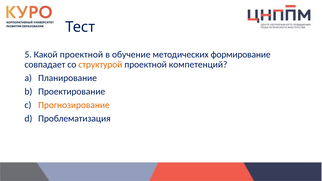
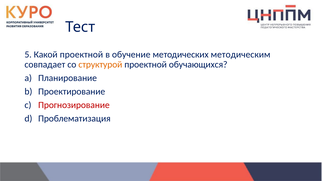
формирование: формирование -> методическим
компетенций: компетенций -> обучающихся
Прогнозирование colour: orange -> red
